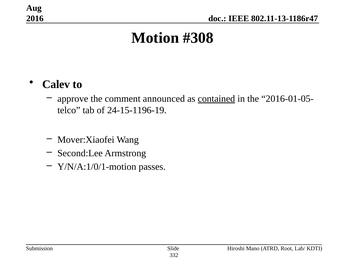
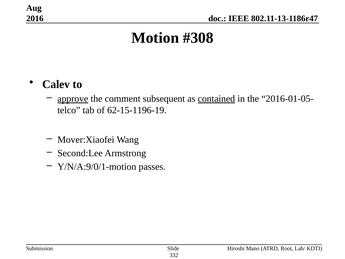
approve underline: none -> present
announced: announced -> subsequent
24-15-1196-19: 24-15-1196-19 -> 62-15-1196-19
Y/N/A:1/0/1-motion: Y/N/A:1/0/1-motion -> Y/N/A:9/0/1-motion
